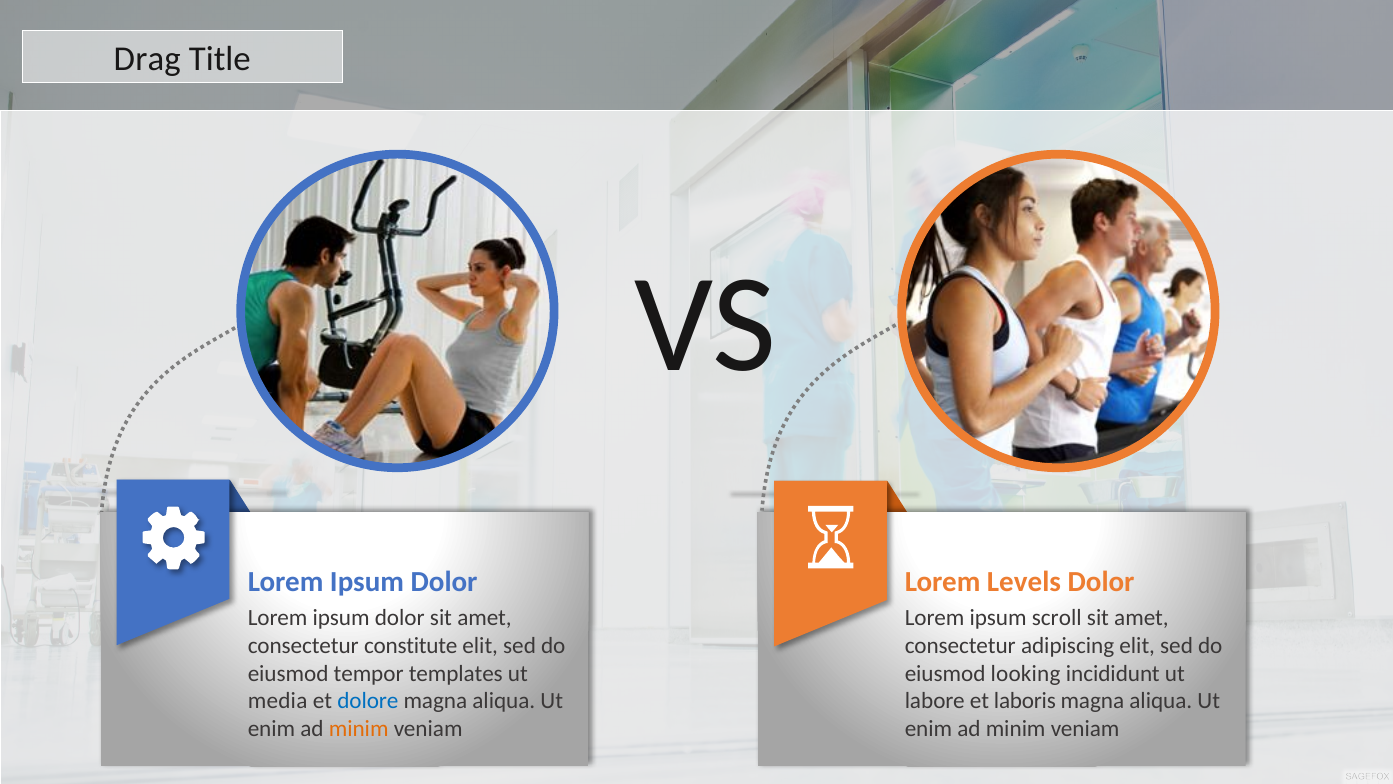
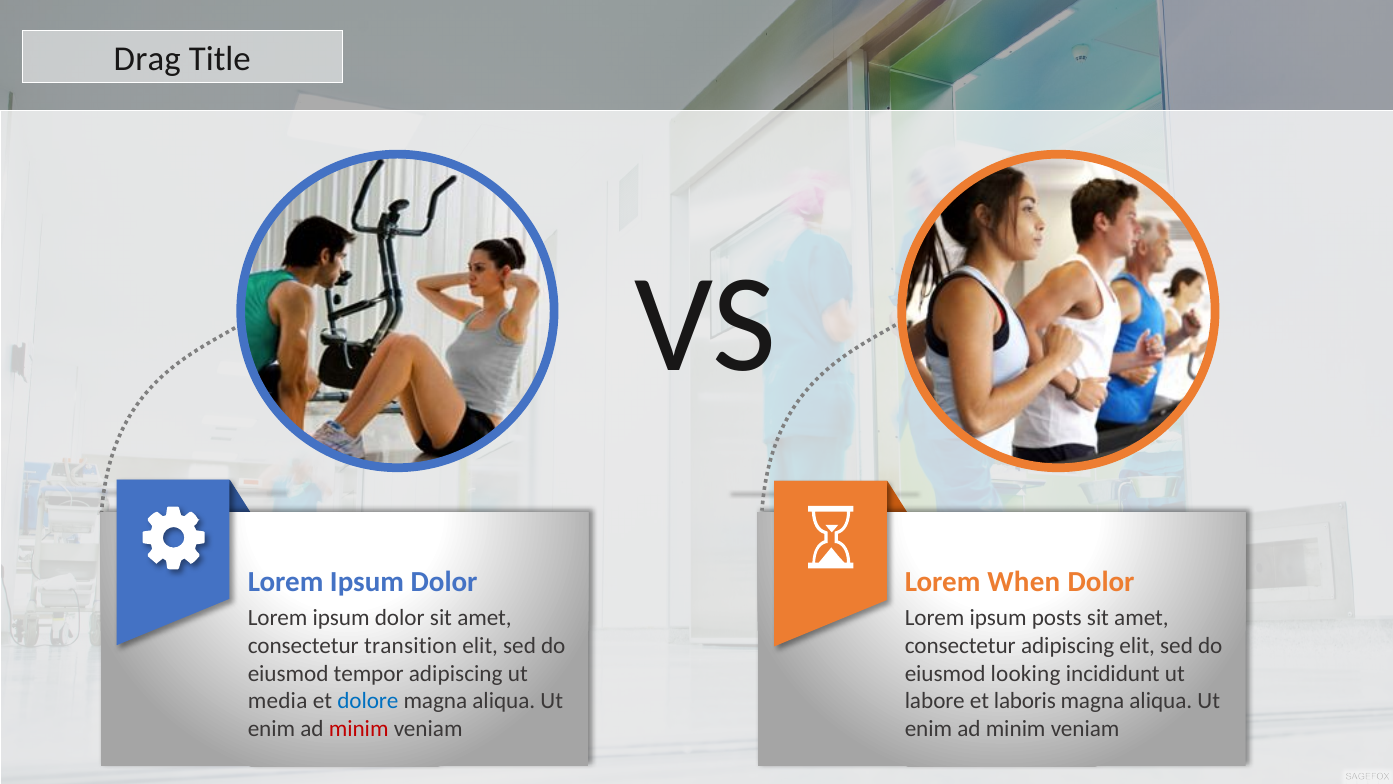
Levels: Levels -> When
scroll: scroll -> posts
constitute: constitute -> transition
tempor templates: templates -> adipiscing
minim at (359, 729) colour: orange -> red
